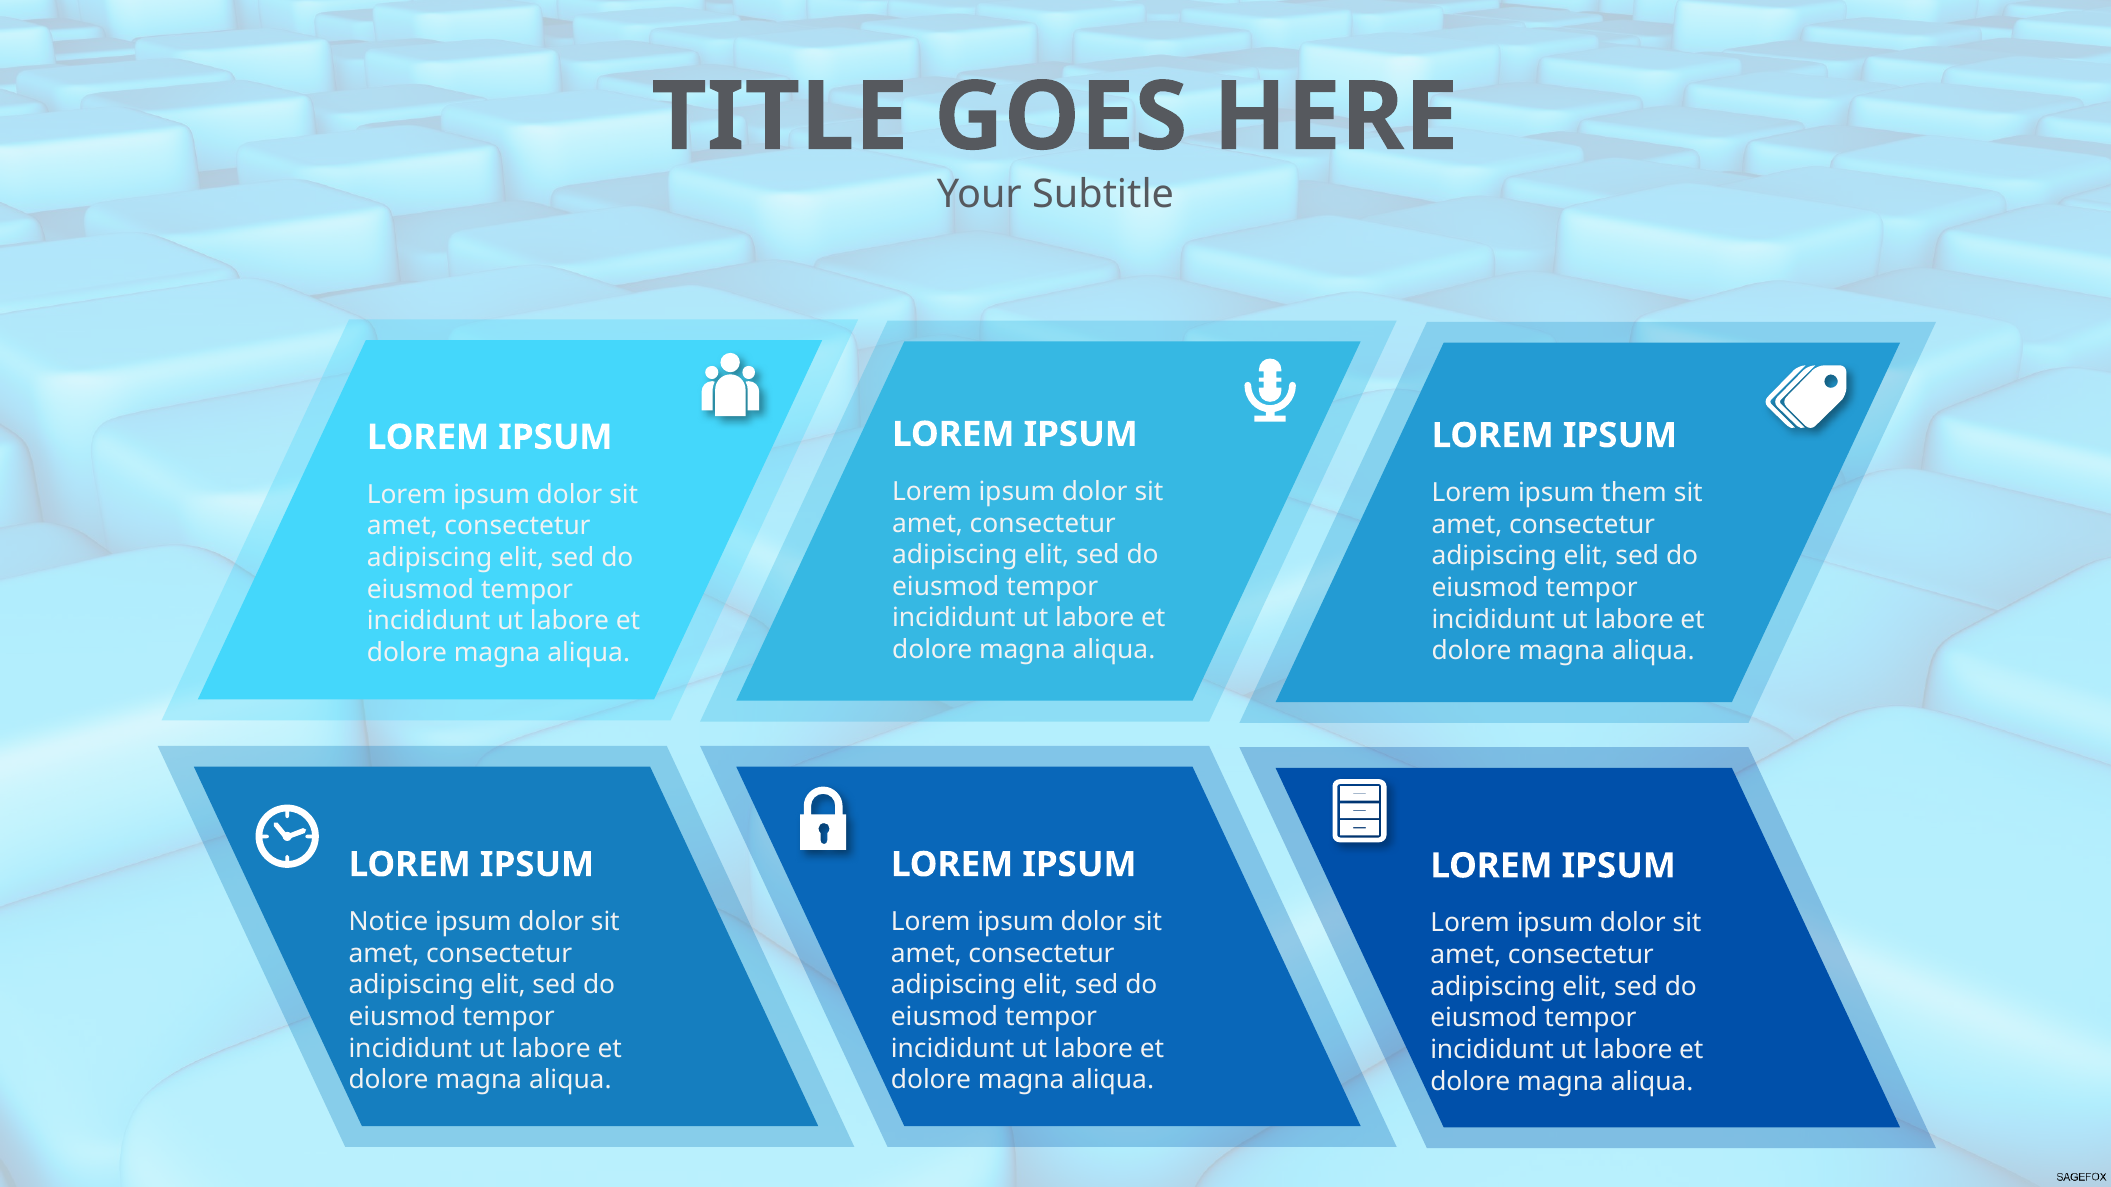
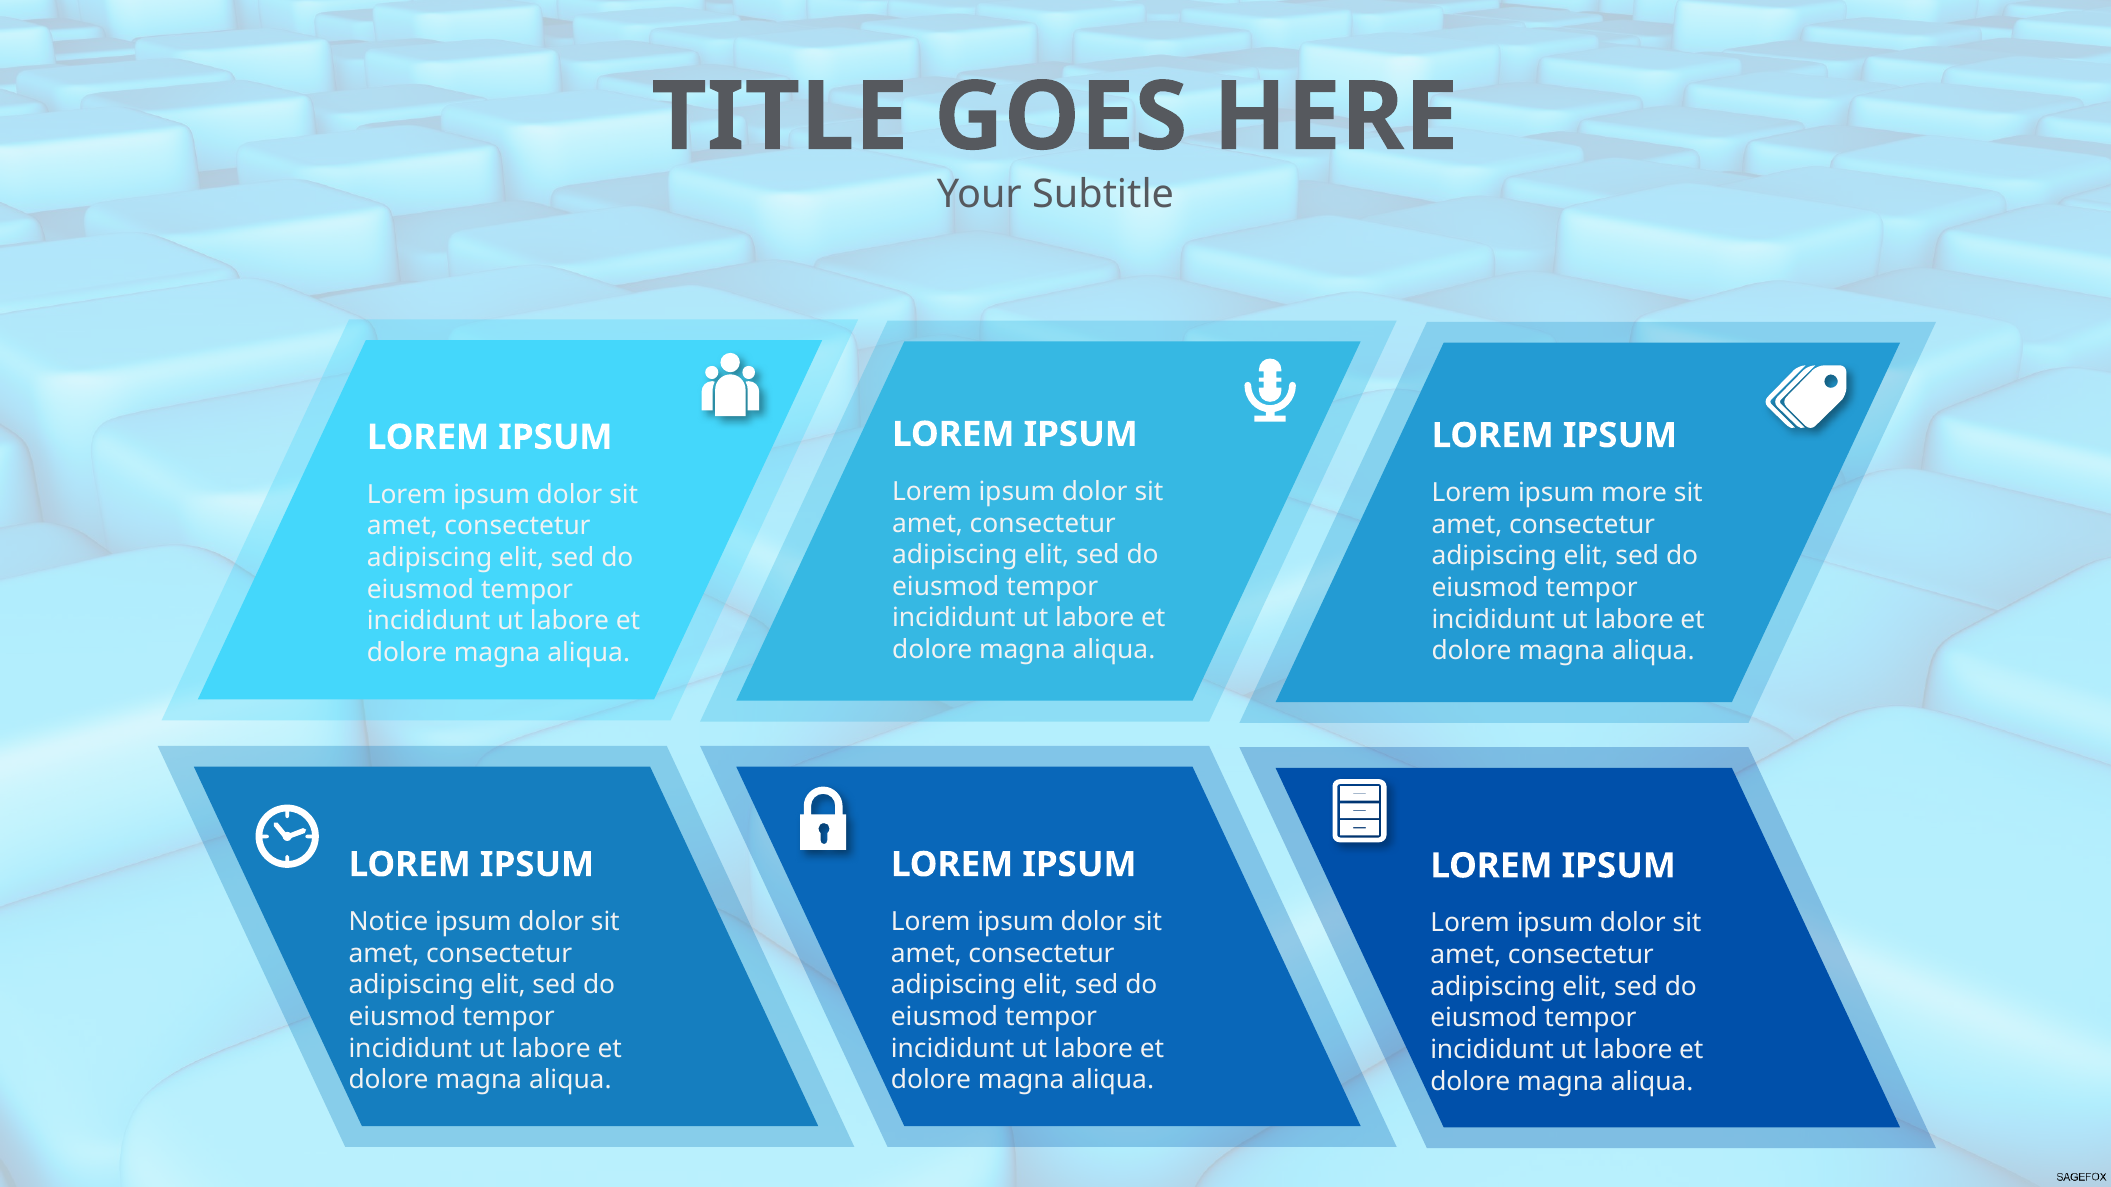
them: them -> more
